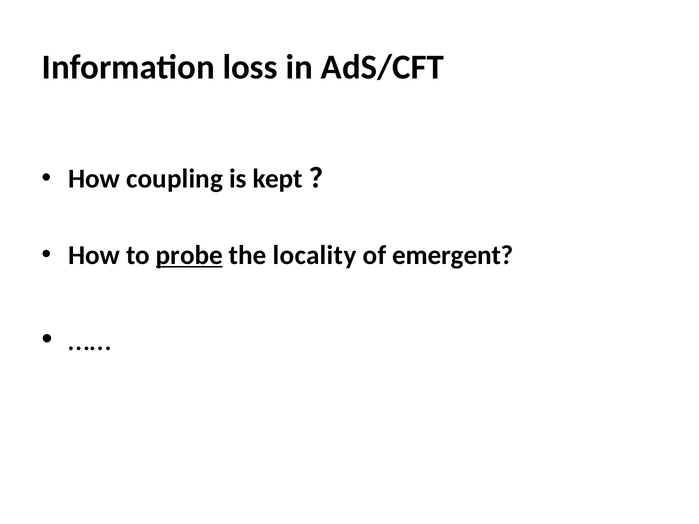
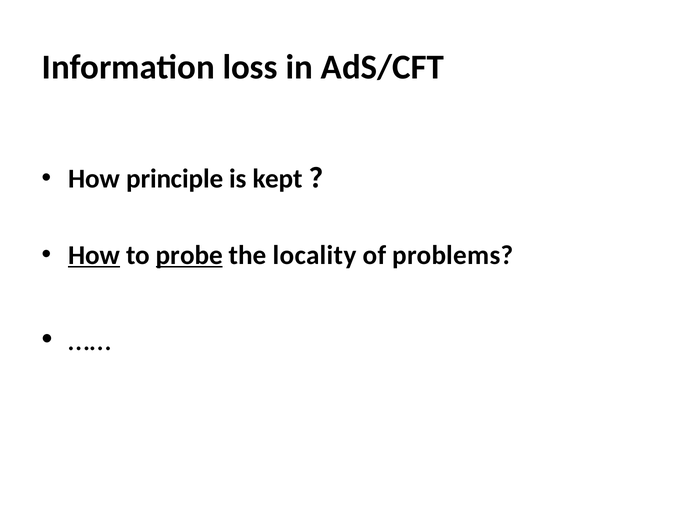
coupling: coupling -> principle
How at (94, 255) underline: none -> present
emergent: emergent -> problems
